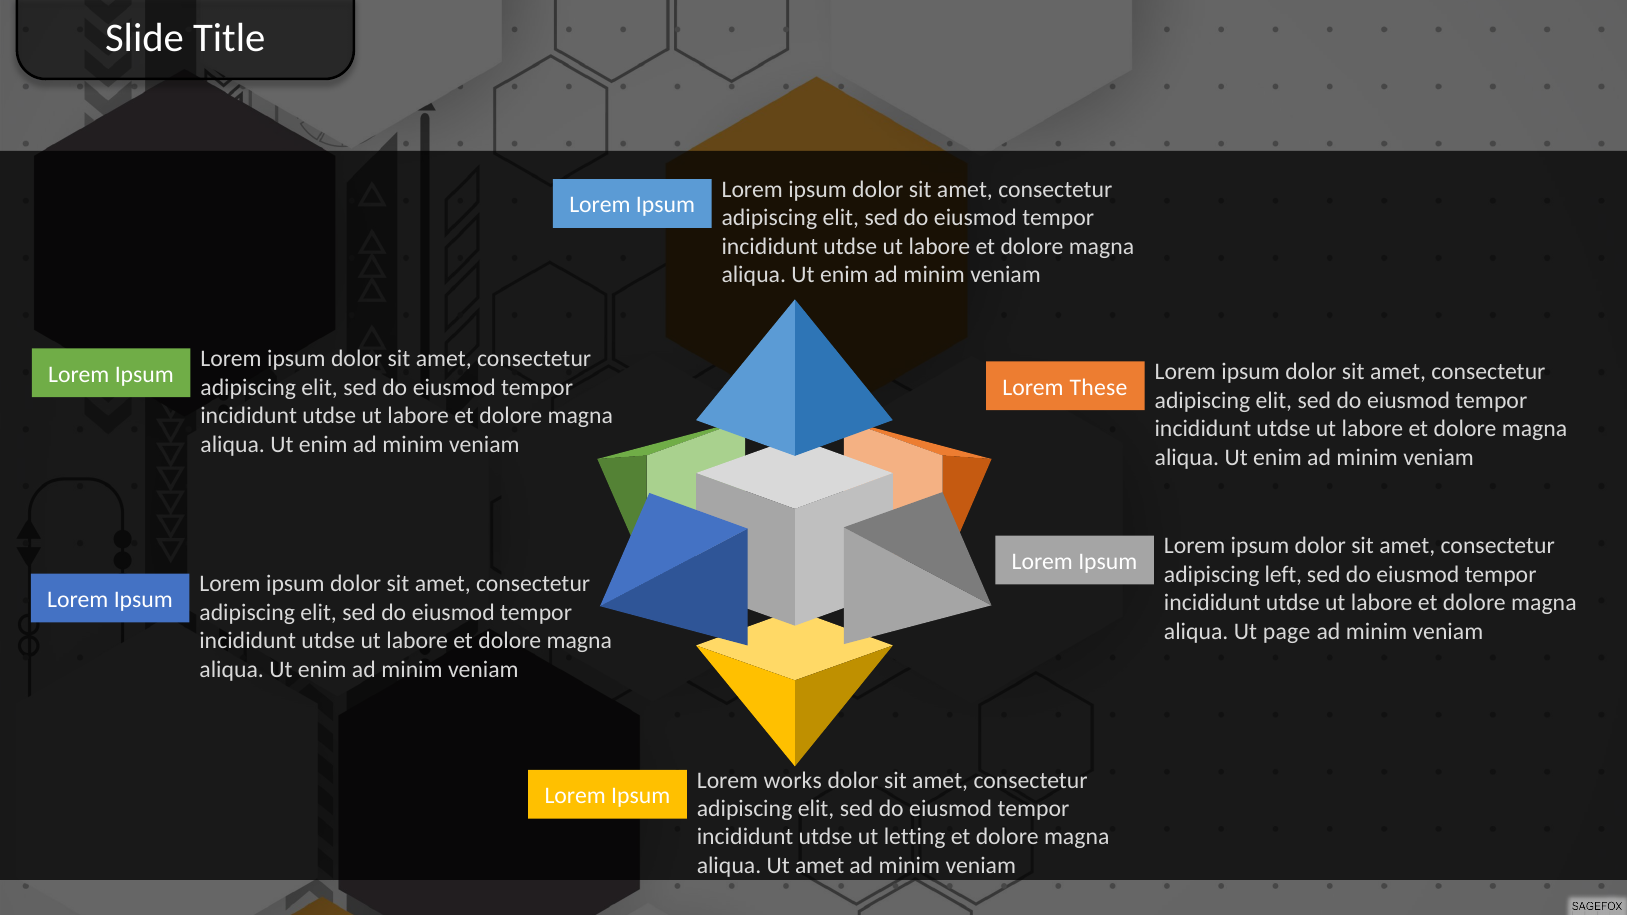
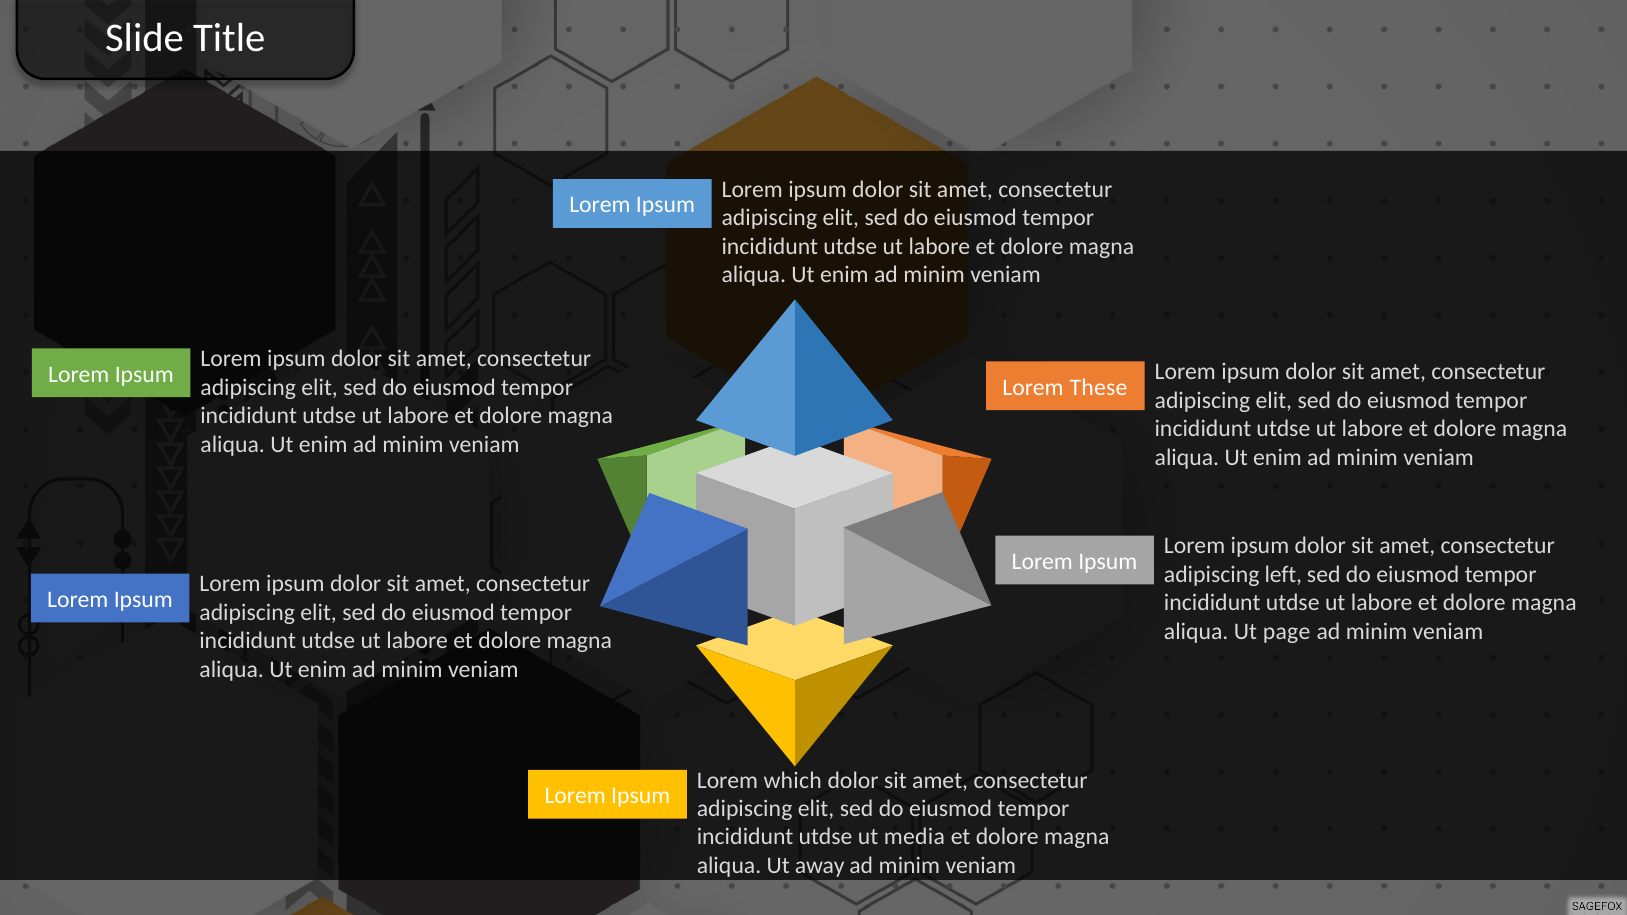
works: works -> which
letting: letting -> media
Ut amet: amet -> away
